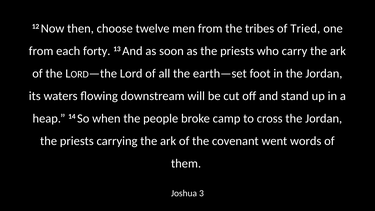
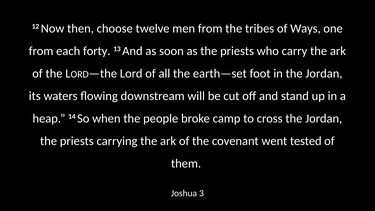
Tried: Tried -> Ways
words: words -> tested
